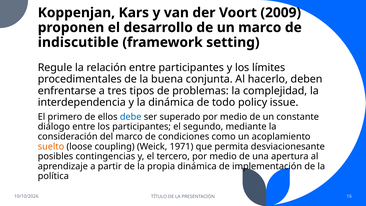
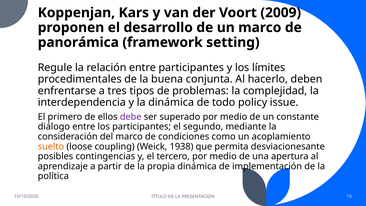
indiscutible: indiscutible -> panorámica
debe colour: blue -> purple
1971: 1971 -> 1938
